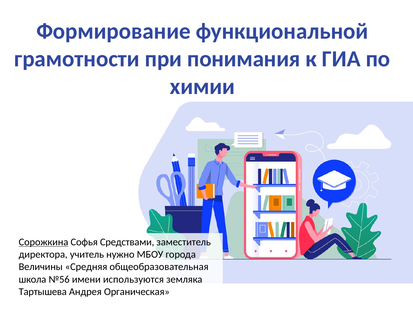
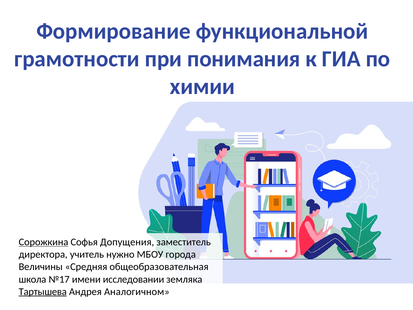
Средствами: Средствами -> Допущения
№56: №56 -> №17
используются: используются -> исследовании
Тартышева underline: none -> present
Органическая: Органическая -> Аналогичном
